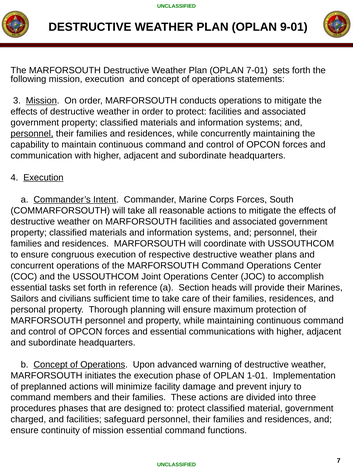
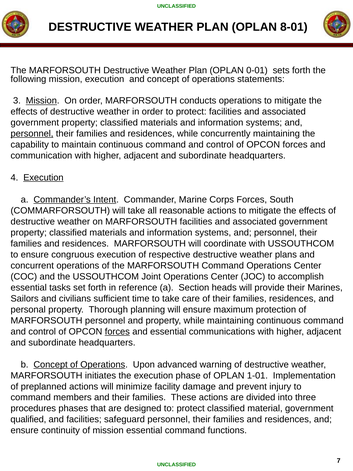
9-01: 9-01 -> 8-01
7-01: 7-01 -> 0-01
forces at (117, 331) underline: none -> present
charged: charged -> qualified
